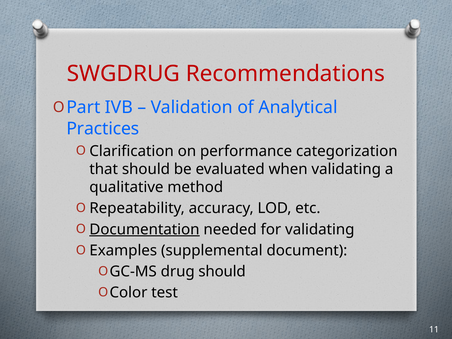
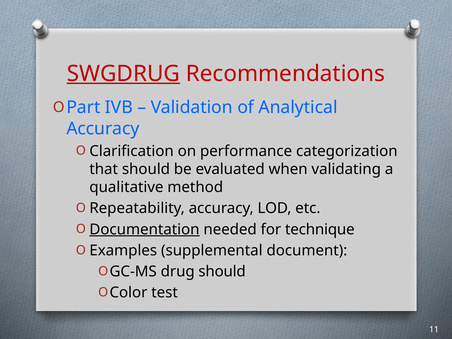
SWGDRUG underline: none -> present
Practices at (103, 129): Practices -> Accuracy
for validating: validating -> technique
